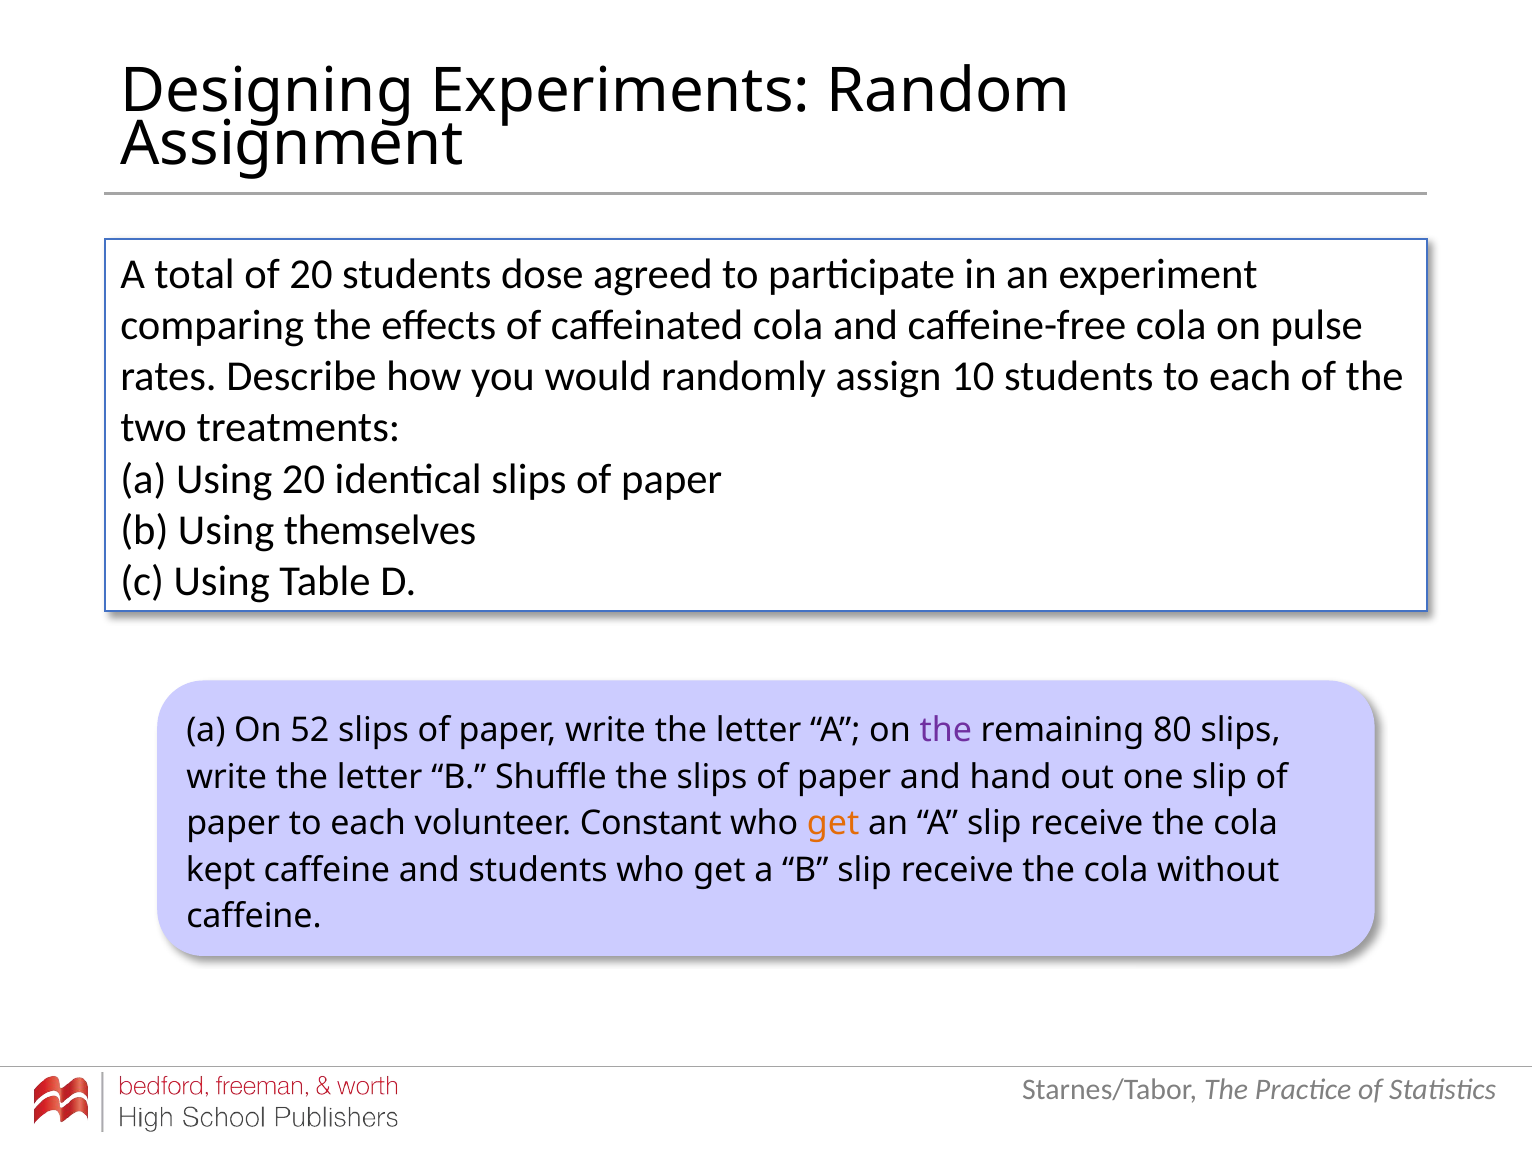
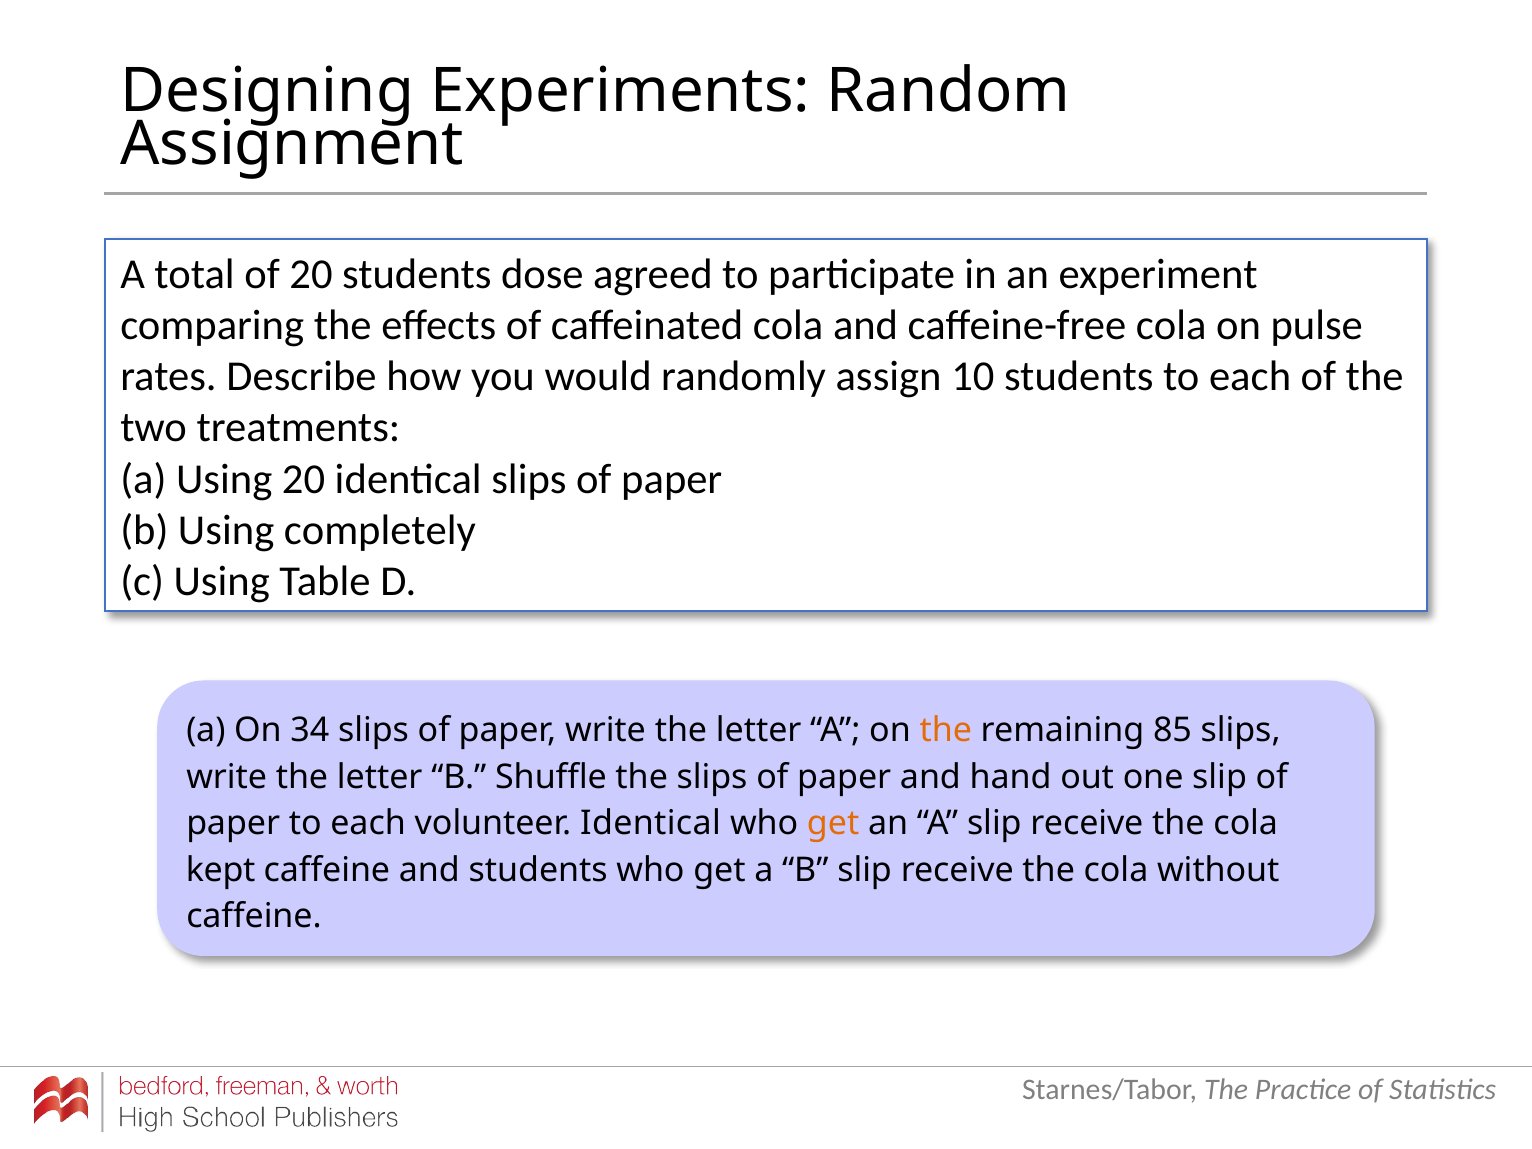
themselves: themselves -> completely
52: 52 -> 34
the at (946, 730) colour: purple -> orange
80: 80 -> 85
volunteer Constant: Constant -> Identical
